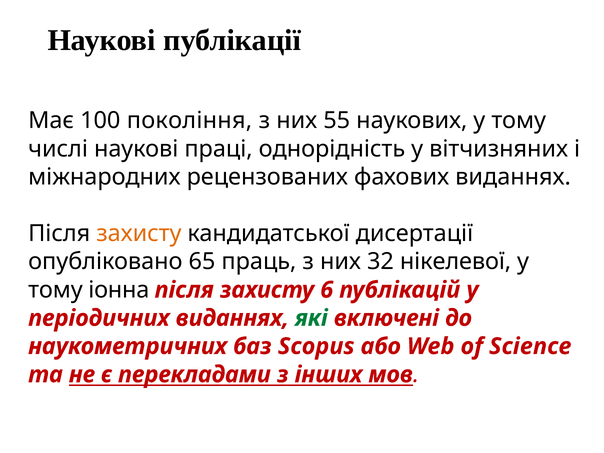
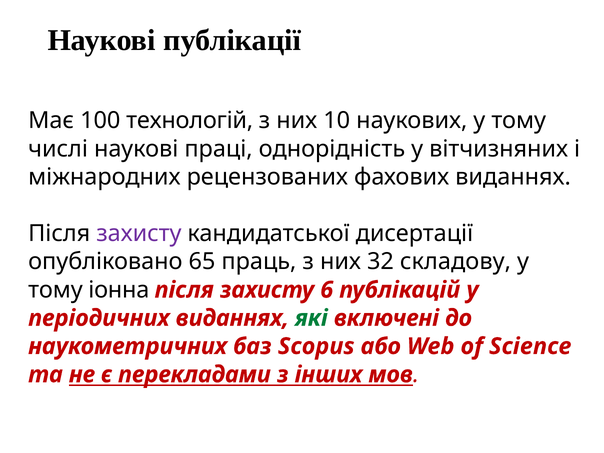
покоління: покоління -> технологій
55: 55 -> 10
захисту at (139, 234) colour: orange -> purple
нікелевої: нікелевої -> складову
